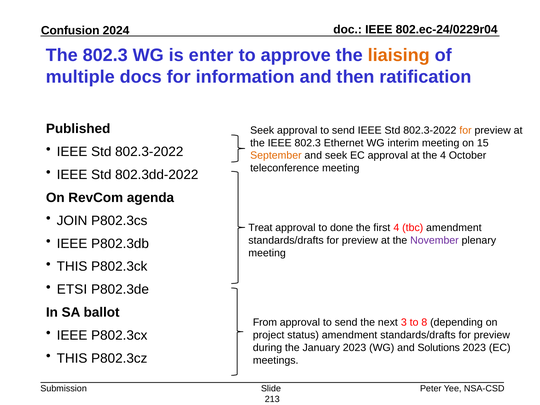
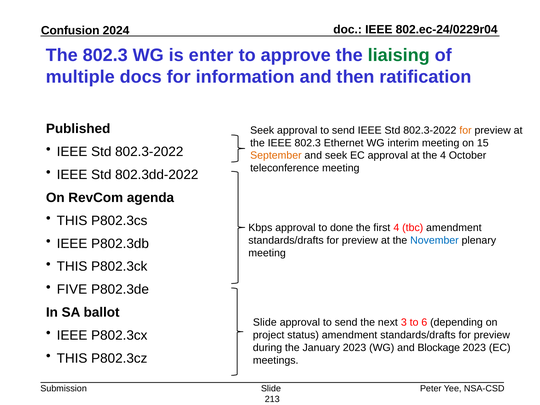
liaising colour: orange -> green
JOIN at (72, 221): JOIN -> THIS
Treat: Treat -> Kbps
November colour: purple -> blue
ETSI: ETSI -> FIVE
From at (265, 322): From -> Slide
8: 8 -> 6
Solutions: Solutions -> Blockage
